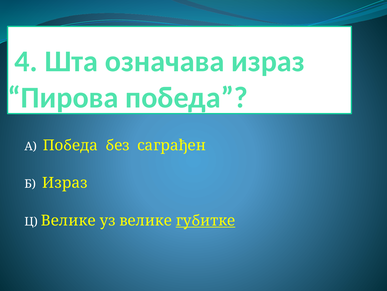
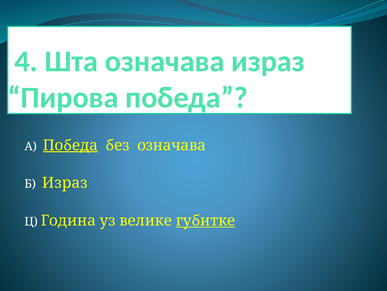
Победа at (70, 145) underline: none -> present
без саграђен: саграђен -> означава
Ц Велике: Велике -> Година
